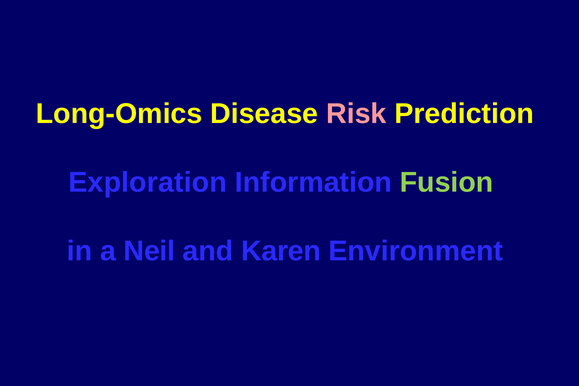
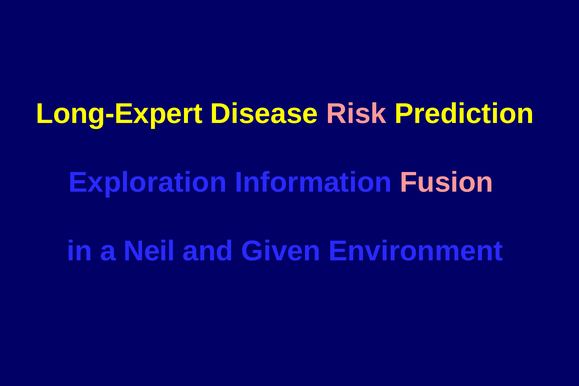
Long-Omics: Long-Omics -> Long-Expert
Fusion colour: light green -> pink
Karen: Karen -> Given
